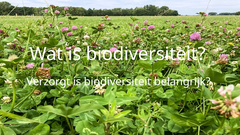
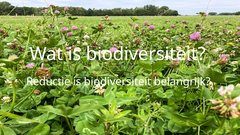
Verzorgt: Verzorgt -> Reductie
